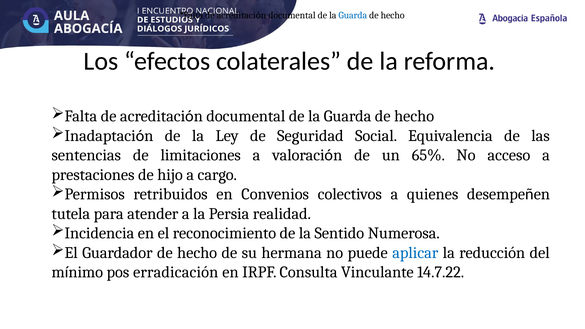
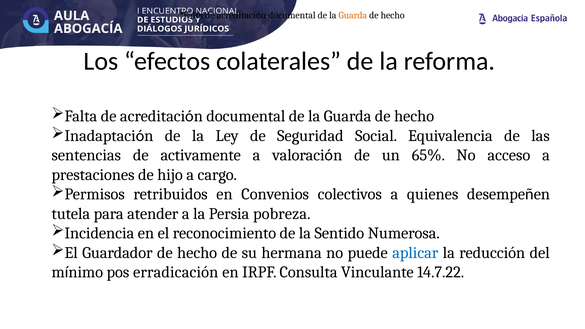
Guarda at (353, 15) colour: blue -> orange
limitaciones: limitaciones -> activamente
realidad: realidad -> pobreza
